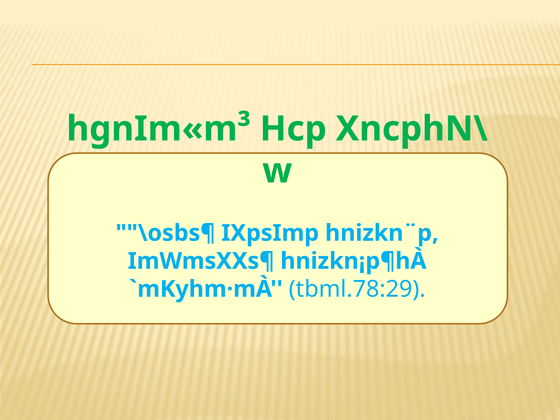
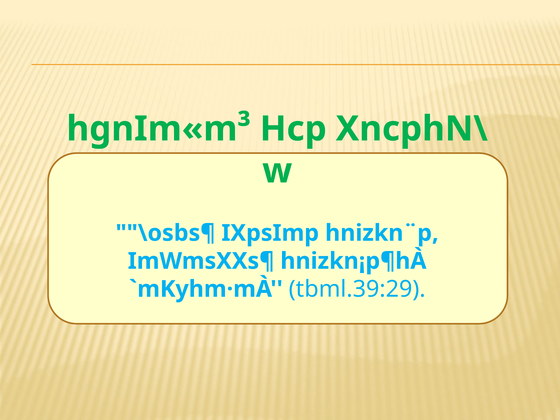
tbml.78:29: tbml.78:29 -> tbml.39:29
